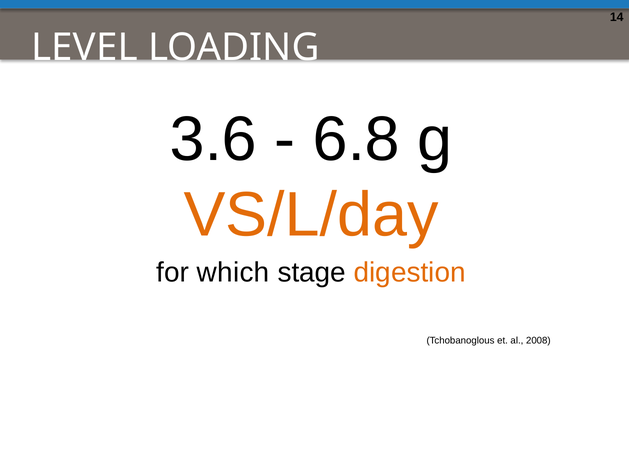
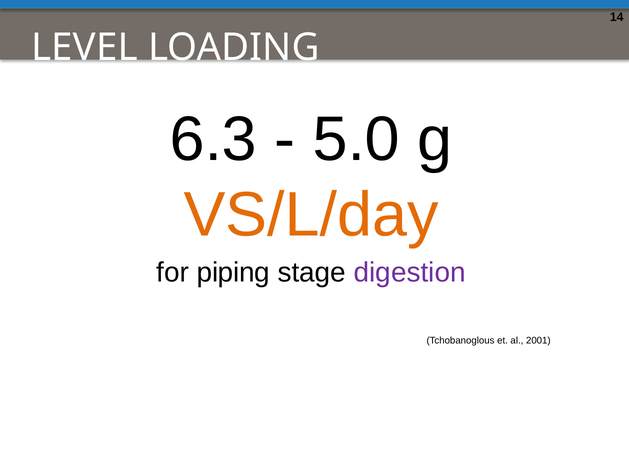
3.6: 3.6 -> 6.3
6.8: 6.8 -> 5.0
which: which -> piping
digestion colour: orange -> purple
2008: 2008 -> 2001
